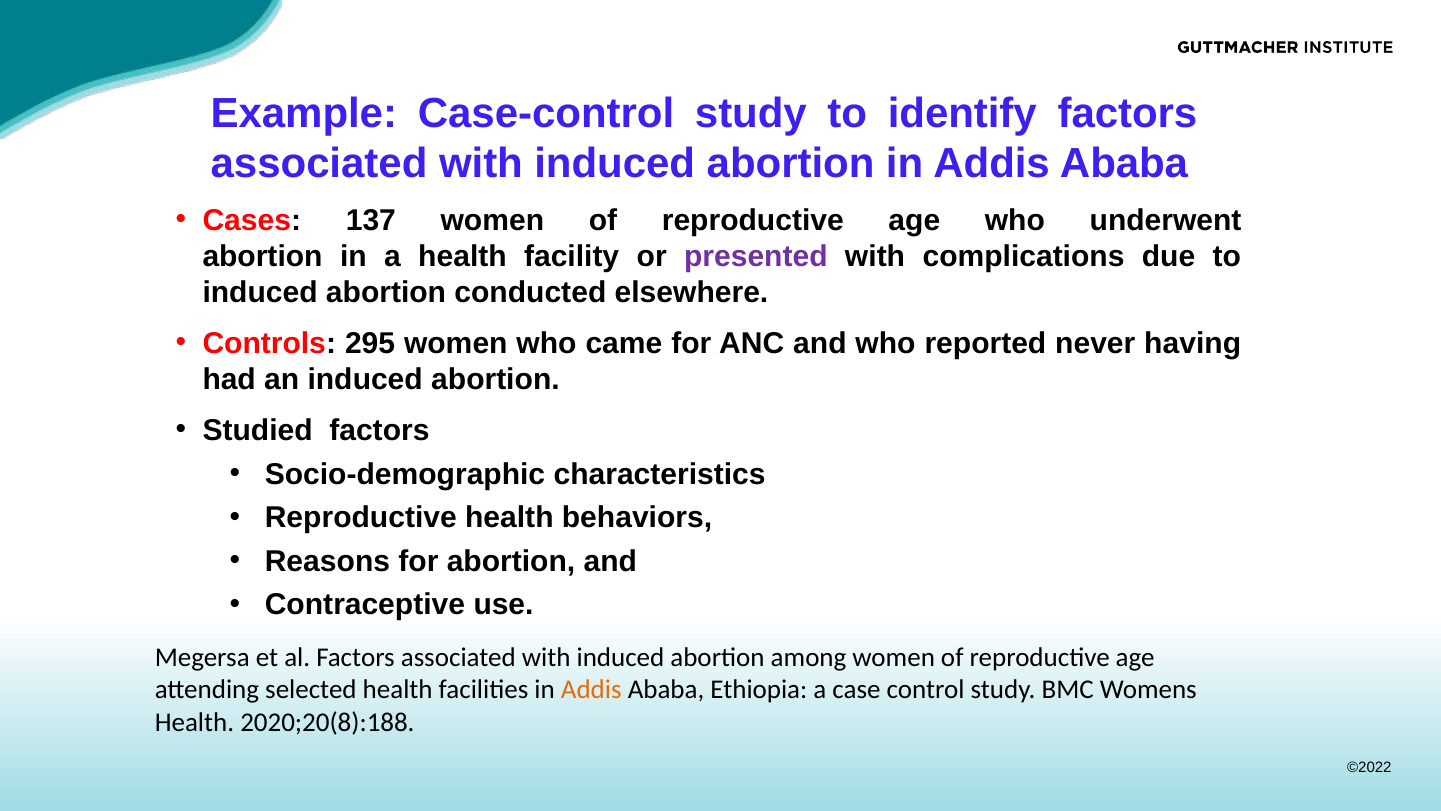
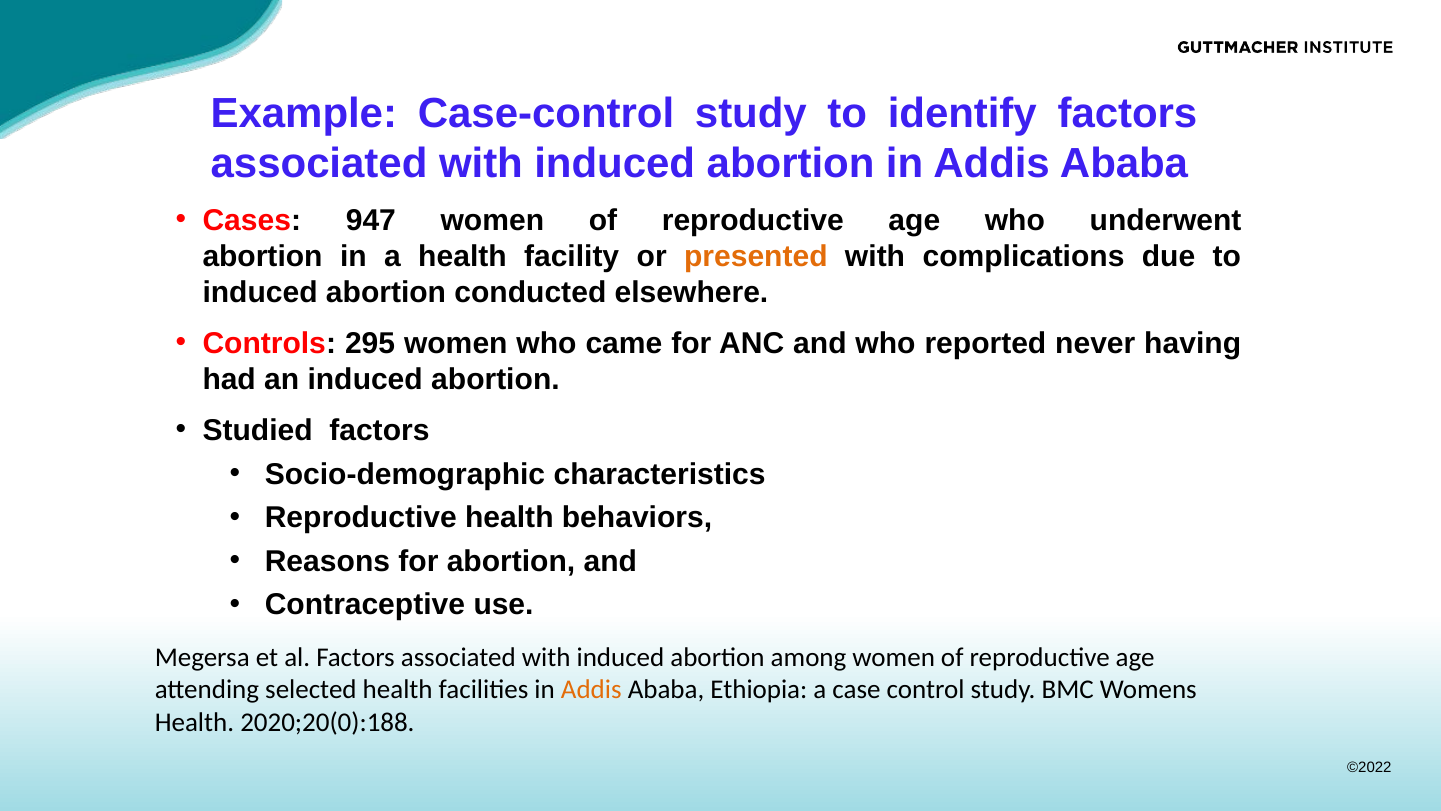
137: 137 -> 947
presented colour: purple -> orange
2020;20(8):188: 2020;20(8):188 -> 2020;20(0):188
